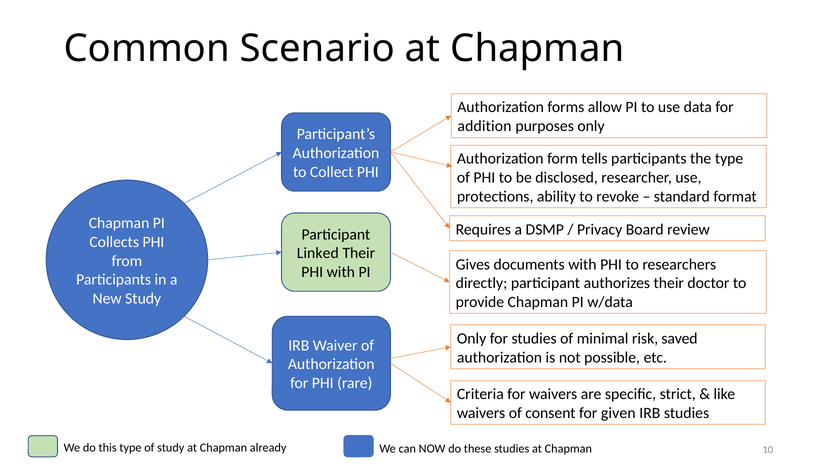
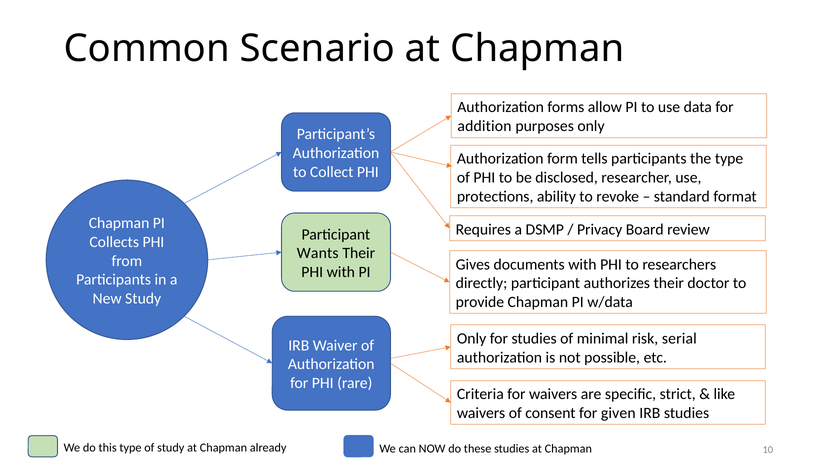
Linked: Linked -> Wants
saved: saved -> serial
